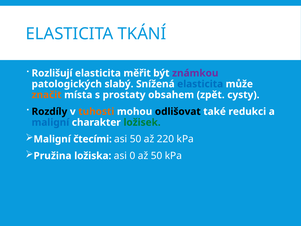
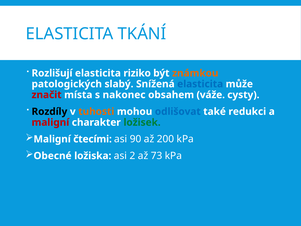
měřit: měřit -> riziko
známkou colour: purple -> orange
značit colour: orange -> red
prostaty: prostaty -> nakonec
zpět: zpět -> váže
odlišovat colour: black -> blue
maligní at (50, 122) colour: blue -> red
asi 50: 50 -> 90
220: 220 -> 200
Pružina: Pružina -> Obecné
0: 0 -> 2
až 50: 50 -> 73
